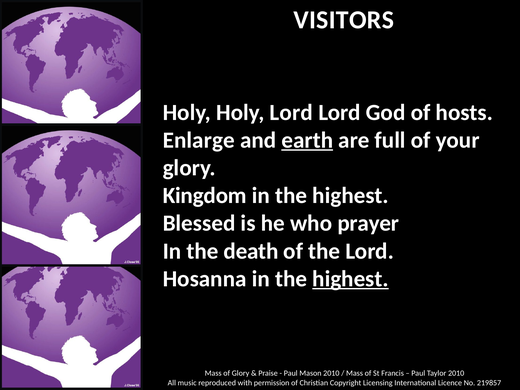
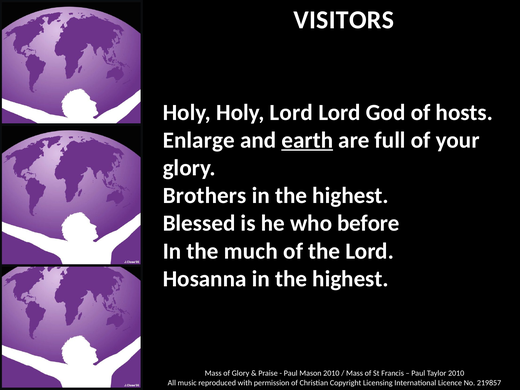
Kingdom: Kingdom -> Brothers
prayer: prayer -> before
death: death -> much
highest at (350, 279) underline: present -> none
